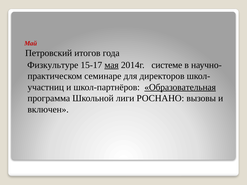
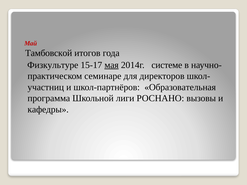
Петровский: Петровский -> Тамбовской
Образовательная underline: present -> none
включен: включен -> кафедры
